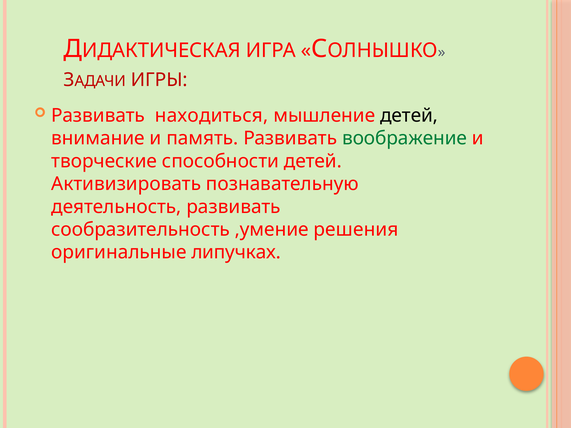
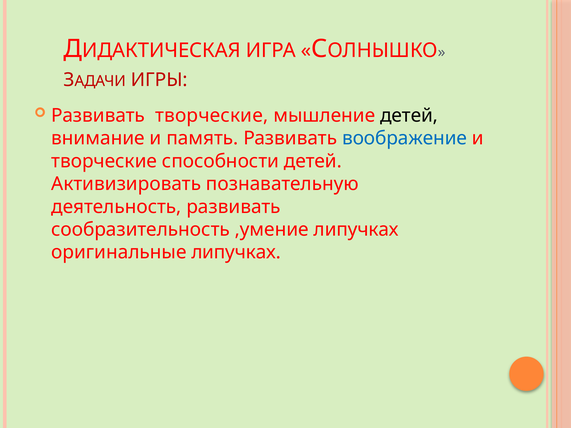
Развивать находиться: находиться -> творческие
воображение colour: green -> blue
,умение решения: решения -> липучках
